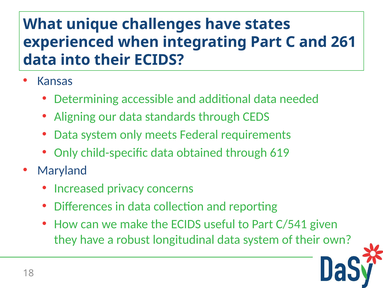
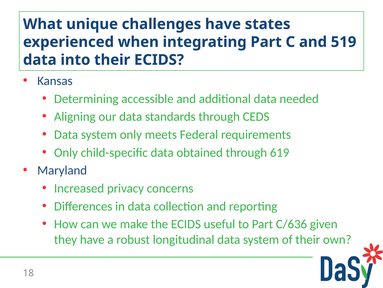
261: 261 -> 519
C/541: C/541 -> C/636
